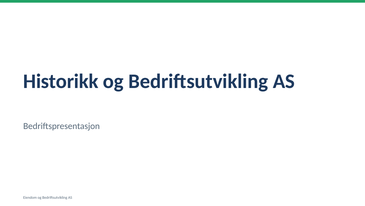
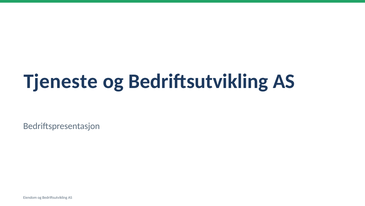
Historikk: Historikk -> Tjeneste
